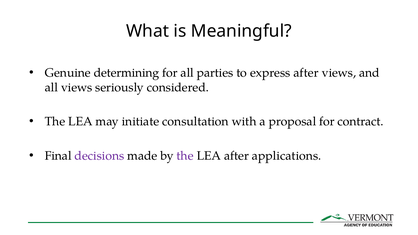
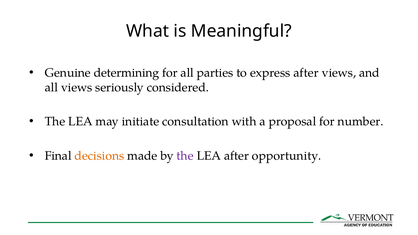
contract: contract -> number
decisions colour: purple -> orange
applications: applications -> opportunity
